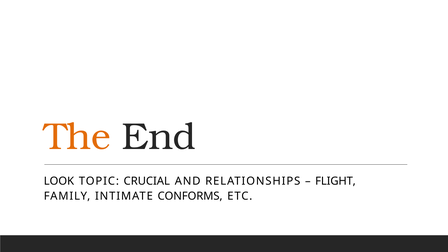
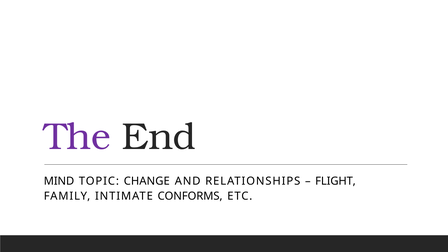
The colour: orange -> purple
LOOK: LOOK -> MIND
CRUCIAL: CRUCIAL -> CHANGE
